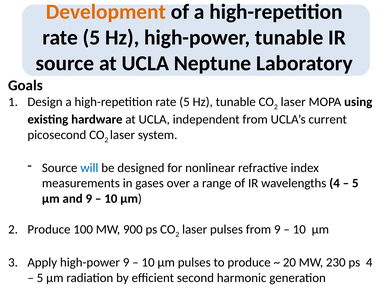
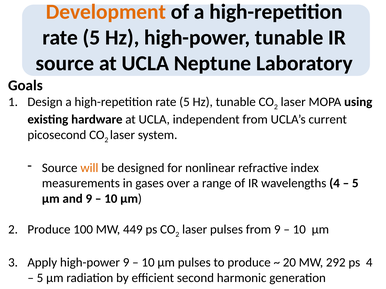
will colour: blue -> orange
900: 900 -> 449
230: 230 -> 292
